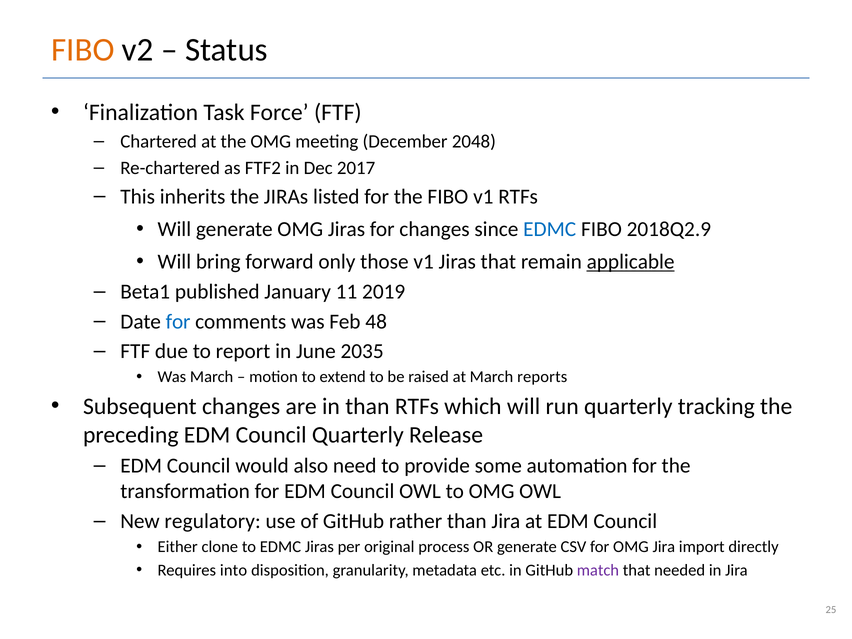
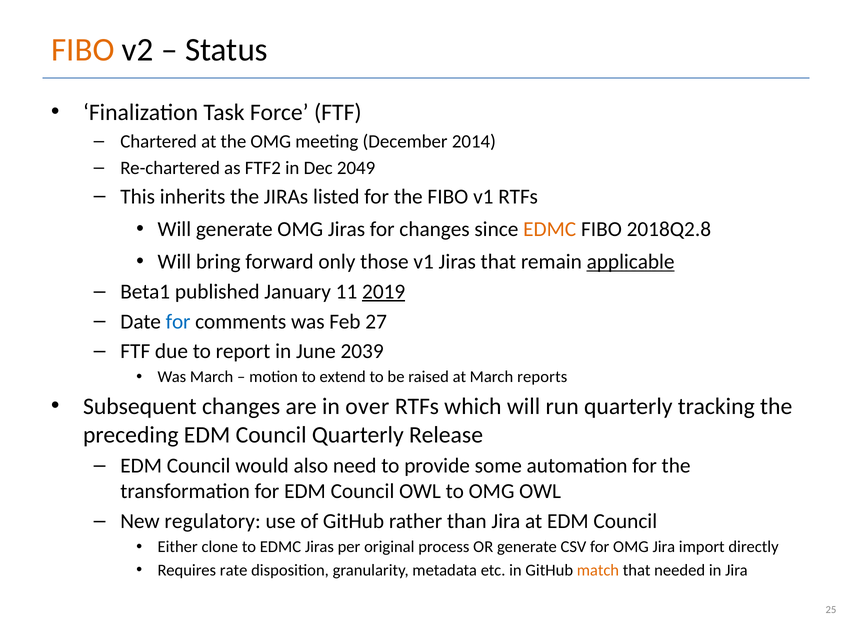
2048: 2048 -> 2014
2017: 2017 -> 2049
EDMC at (550, 229) colour: blue -> orange
2018Q2.9: 2018Q2.9 -> 2018Q2.8
2019 underline: none -> present
48: 48 -> 27
2035: 2035 -> 2039
in than: than -> over
into: into -> rate
match colour: purple -> orange
